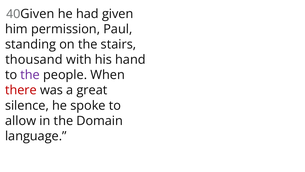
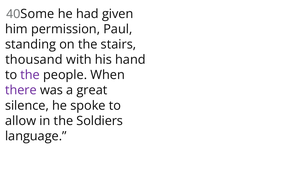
Given at (37, 14): Given -> Some
there colour: red -> purple
Domain: Domain -> Soldiers
